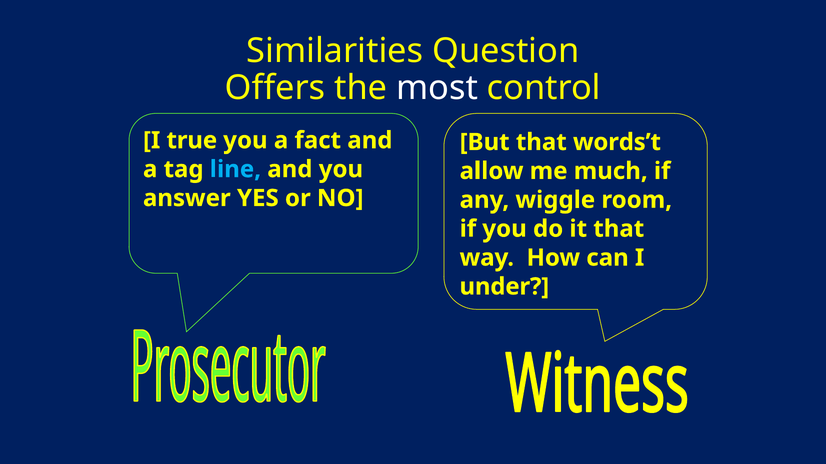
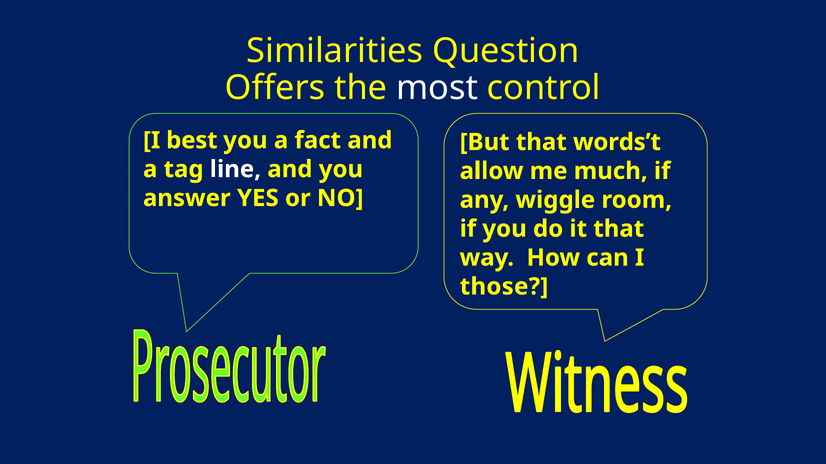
true: true -> best
line colour: light blue -> white
under: under -> those
